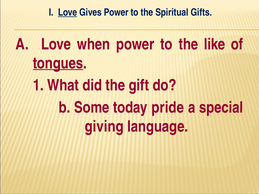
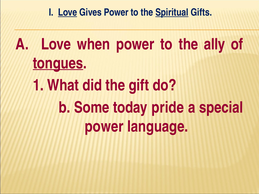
Spiritual underline: none -> present
like: like -> ally
giving at (104, 127): giving -> power
